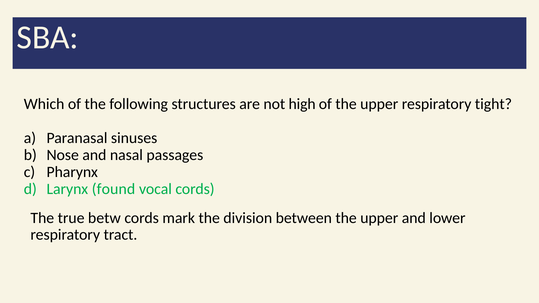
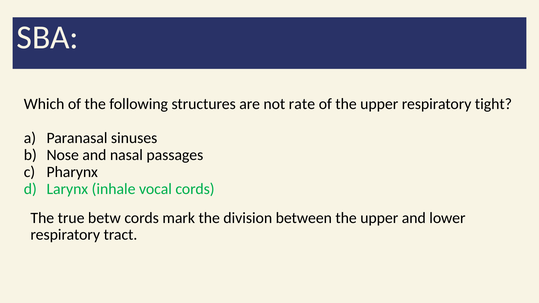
high: high -> rate
found: found -> inhale
